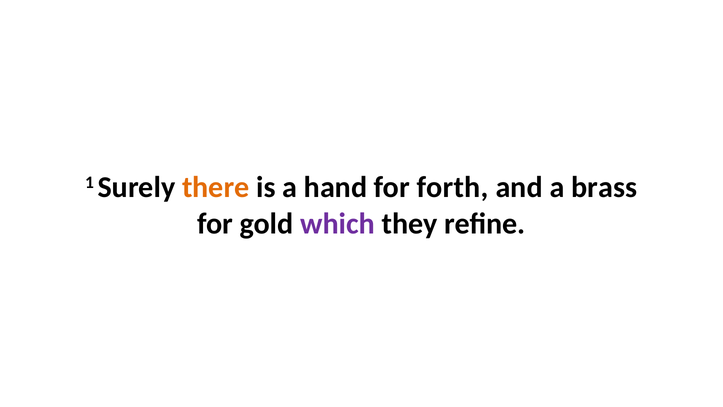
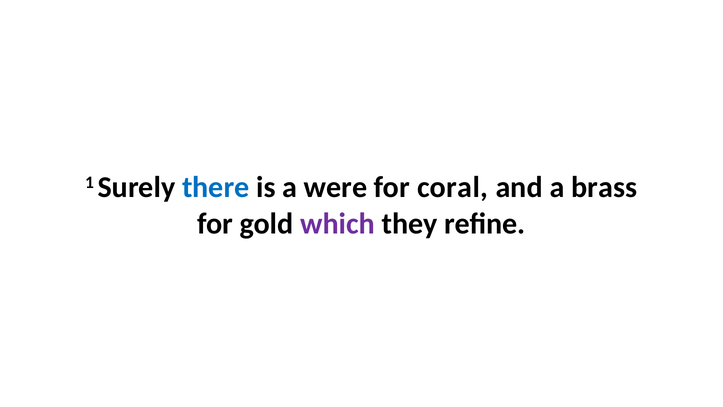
there colour: orange -> blue
hand: hand -> were
forth: forth -> coral
